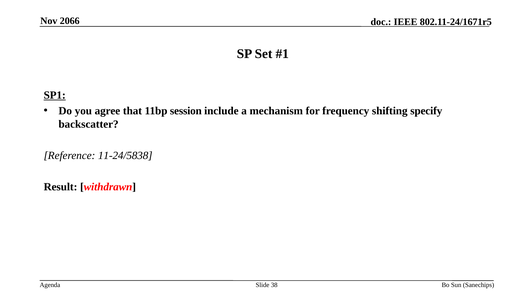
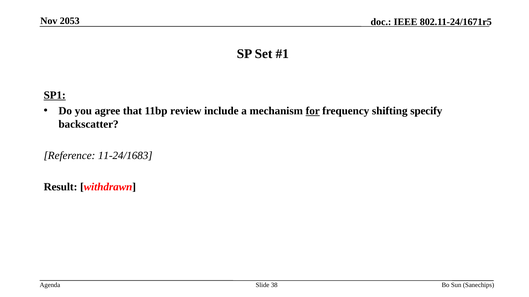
2066: 2066 -> 2053
session: session -> review
for underline: none -> present
11-24/5838: 11-24/5838 -> 11-24/1683
